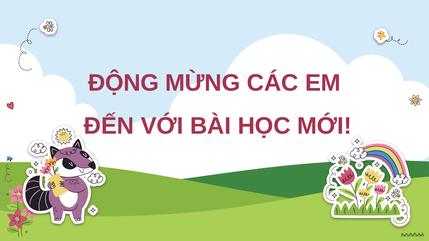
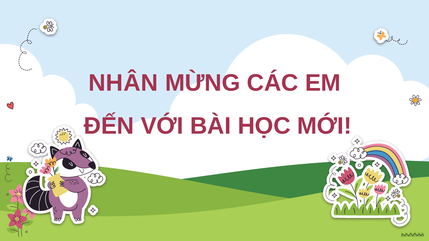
ĐỘNG: ĐỘNG -> NHÂN
